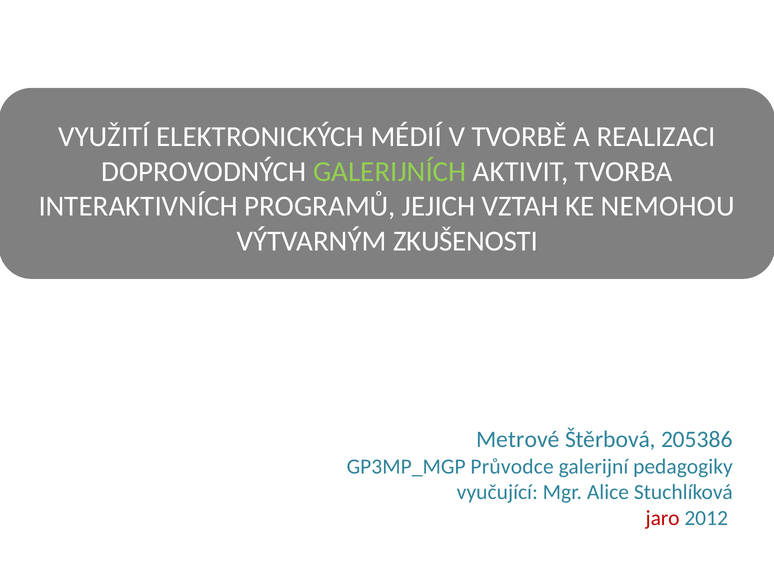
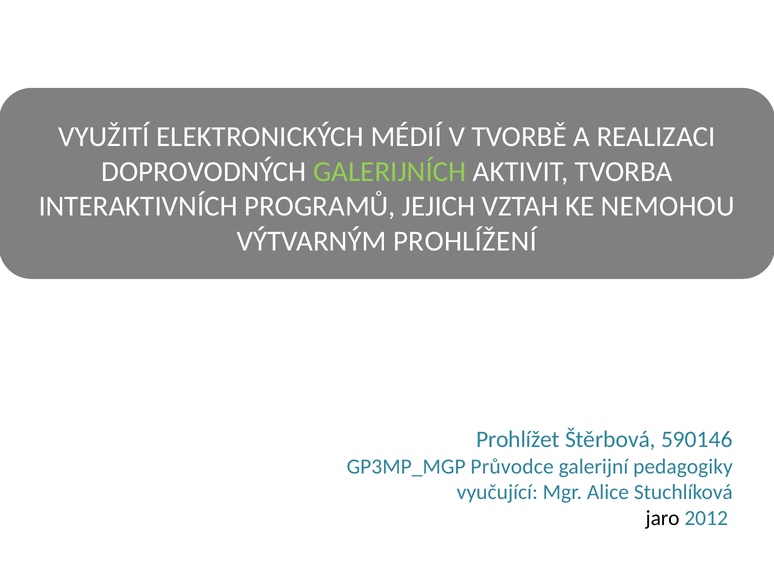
ZKUŠENOSTI: ZKUŠENOSTI -> PROHLÍŽENÍ
Metrové: Metrové -> Prohlížet
205386: 205386 -> 590146
jaro colour: red -> black
